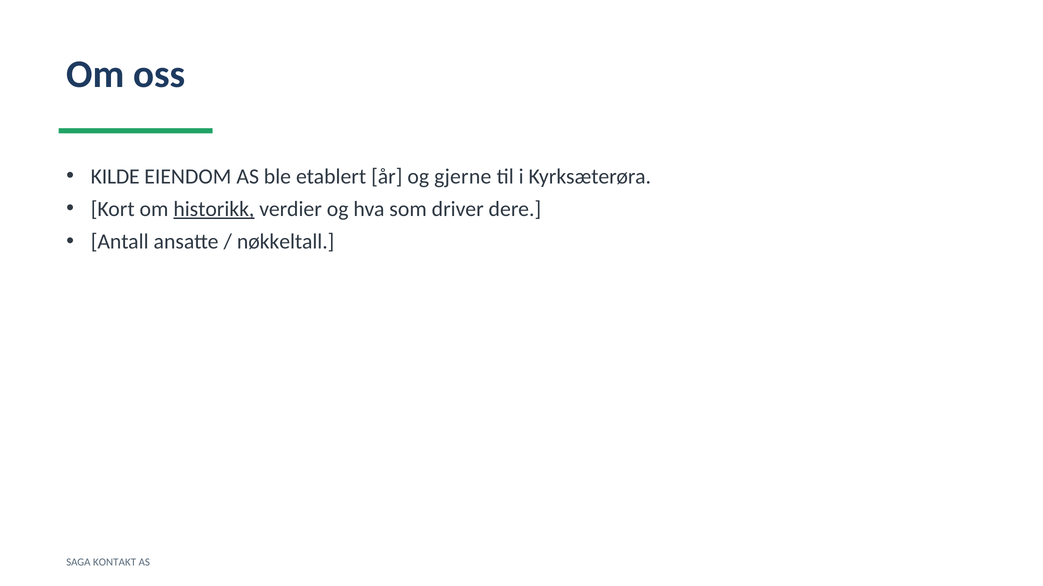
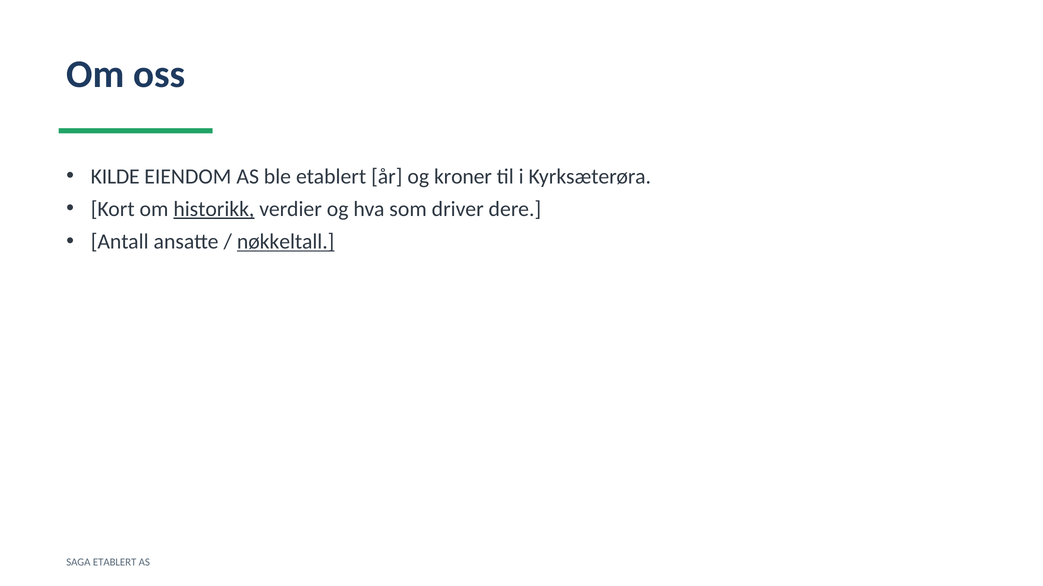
gjerne: gjerne -> kroner
nøkkeltall underline: none -> present
SAGA KONTAKT: KONTAKT -> ETABLERT
